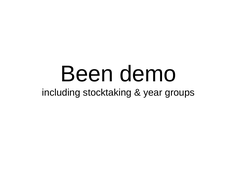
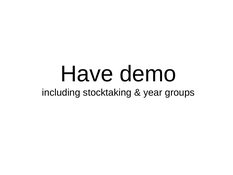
Been: Been -> Have
